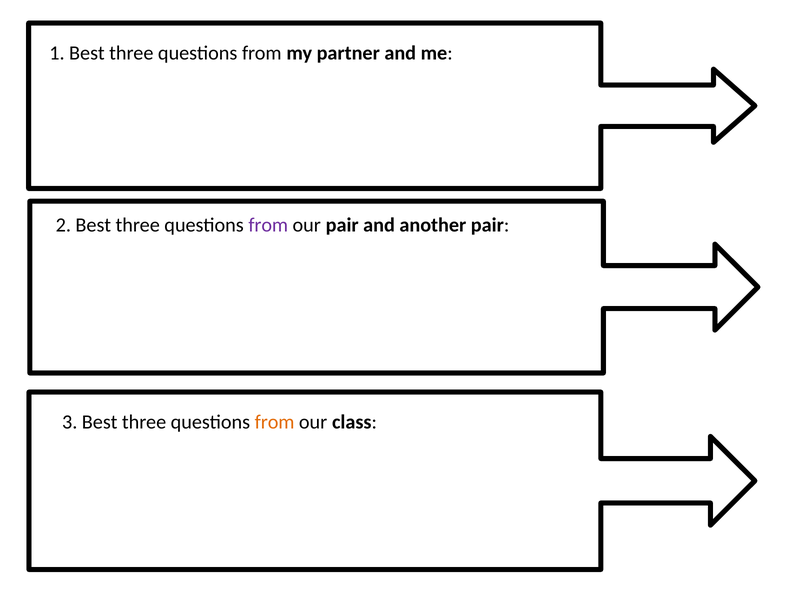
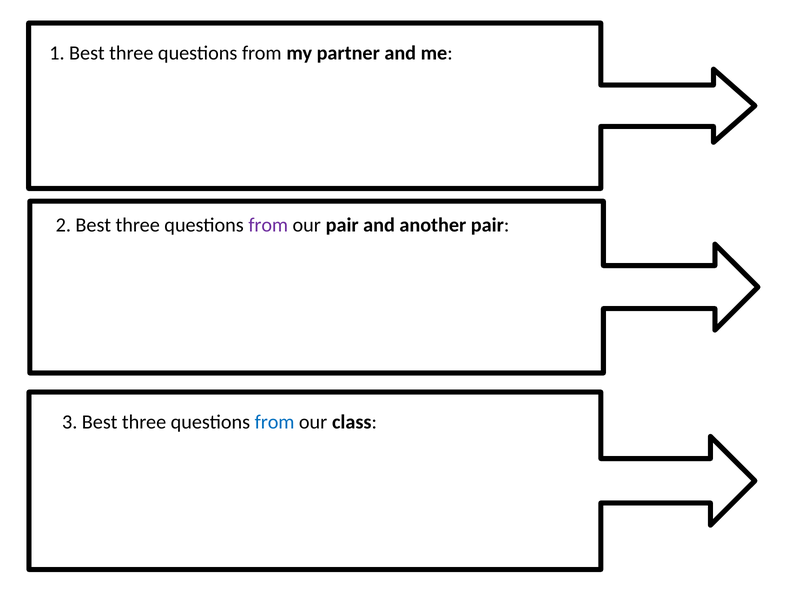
from at (275, 423) colour: orange -> blue
